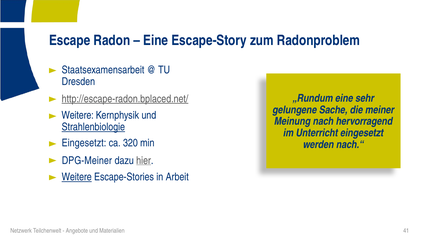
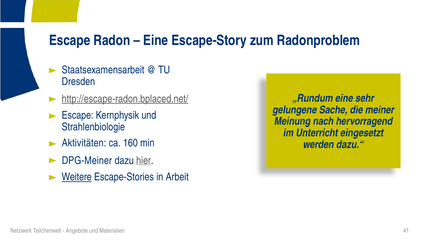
Weitere at (78, 116): Weitere -> Escape
Strahlenbiologie underline: present -> none
Eingesetzt at (84, 143): Eingesetzt -> Aktivitäten
320: 320 -> 160
nach.“: nach.“ -> dazu.“
